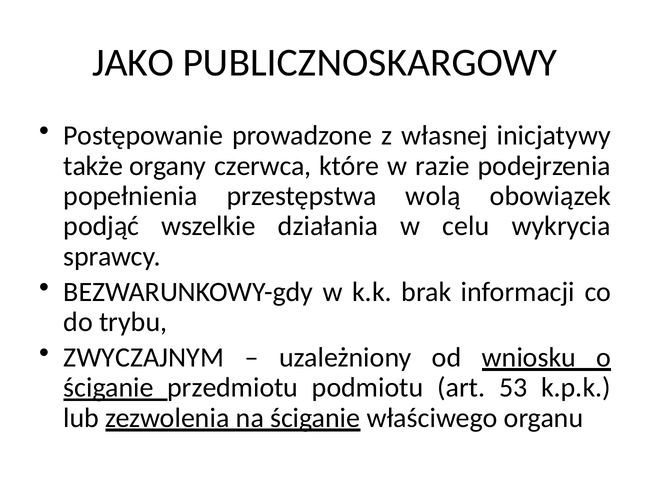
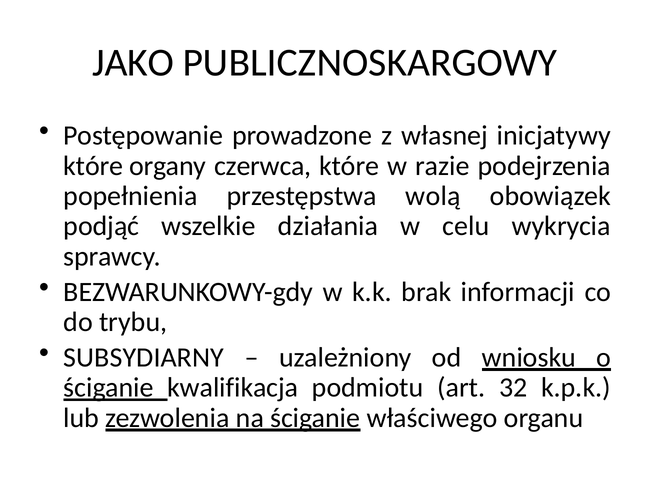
także at (93, 166): także -> które
ZWYCZAJNYM: ZWYCZAJNYM -> SUBSYDIARNY
przedmiotu: przedmiotu -> kwalifikacja
53: 53 -> 32
